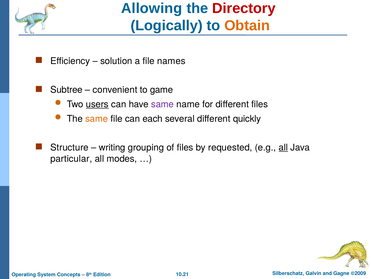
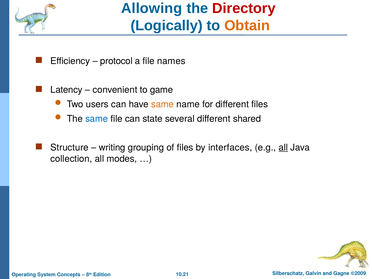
solution: solution -> protocol
Subtree: Subtree -> Latency
users underline: present -> none
same at (163, 104) colour: purple -> orange
same at (97, 119) colour: orange -> blue
each: each -> state
quickly: quickly -> shared
requested: requested -> interfaces
particular: particular -> collection
